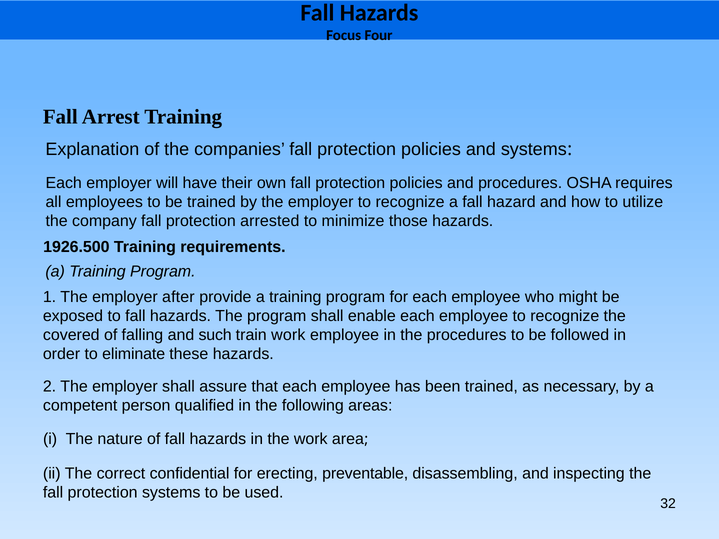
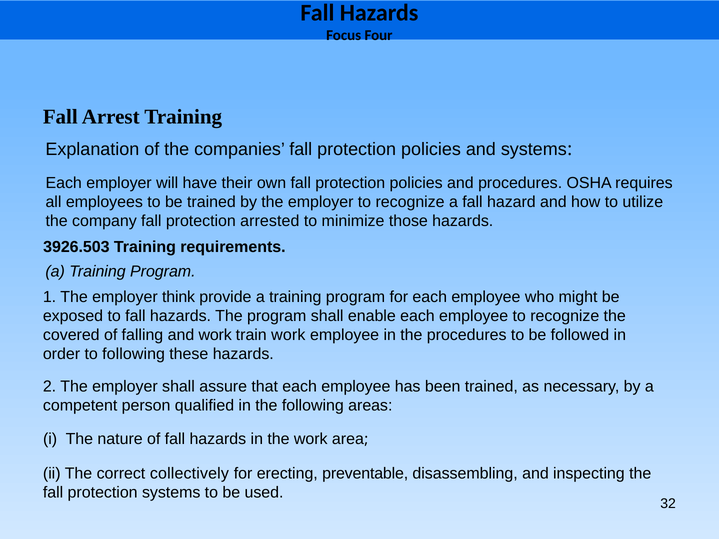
1926.500: 1926.500 -> 3926.503
after: after -> think
and such: such -> work
to eliminate: eliminate -> following
confidential: confidential -> collectively
